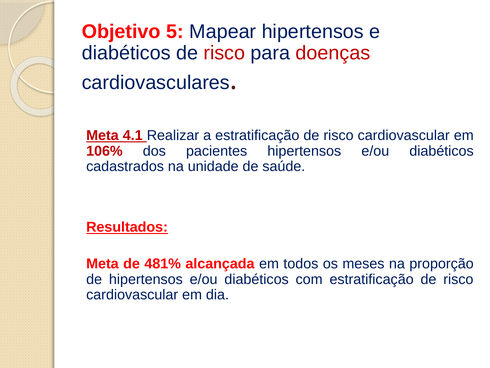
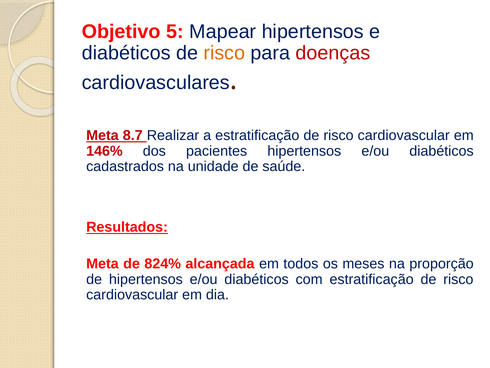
risco at (224, 53) colour: red -> orange
4.1: 4.1 -> 8.7
106%: 106% -> 146%
481%: 481% -> 824%
